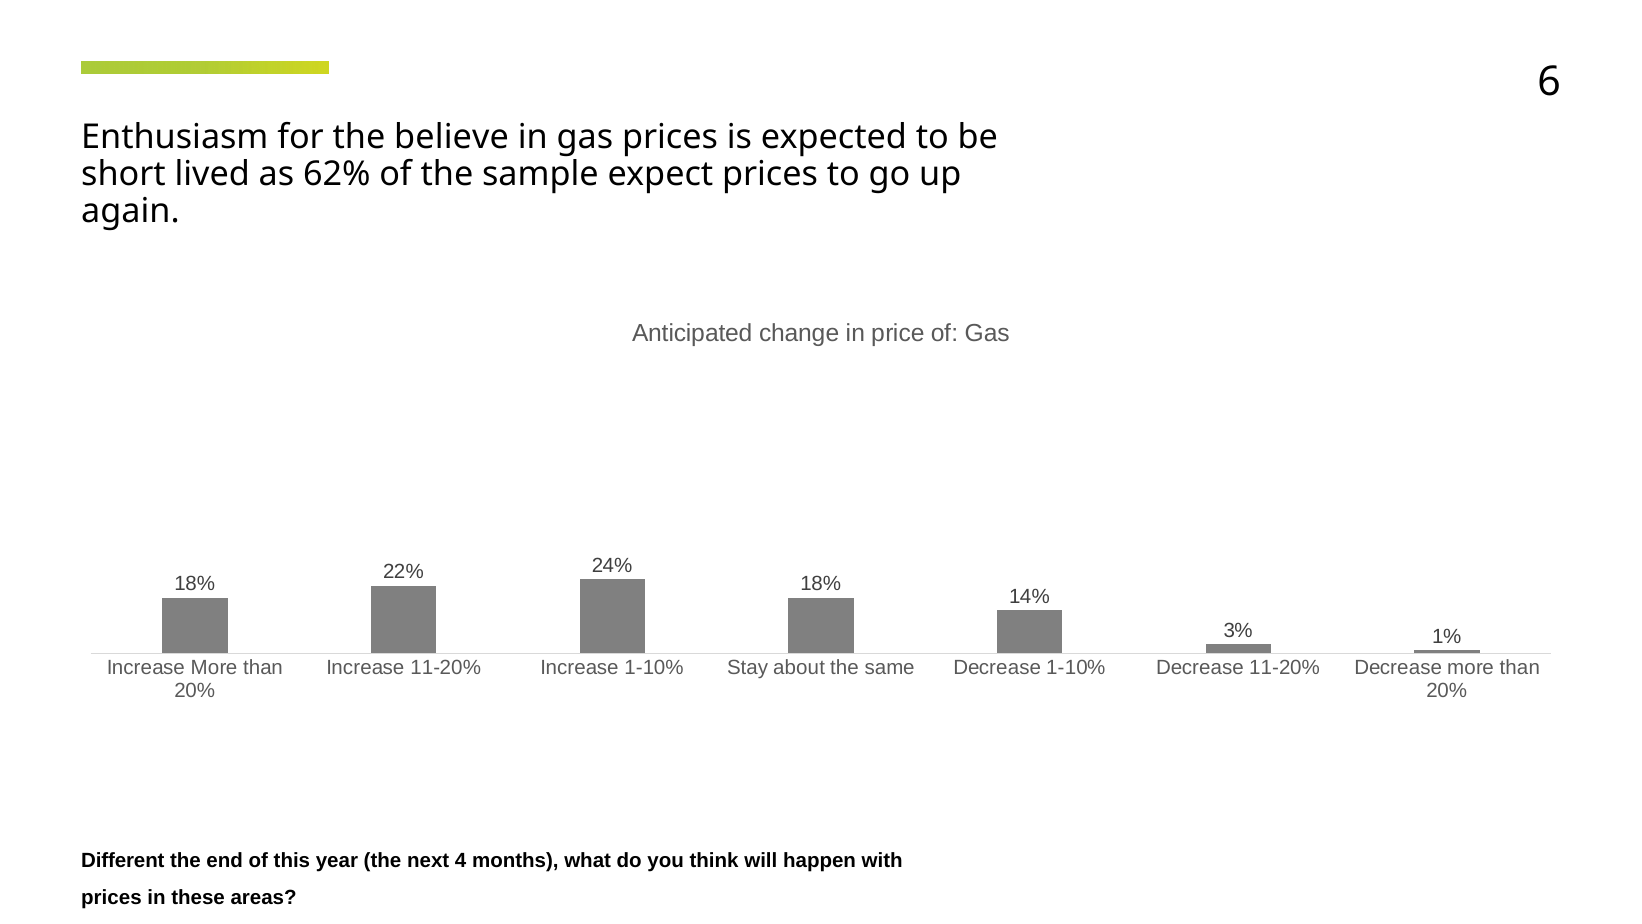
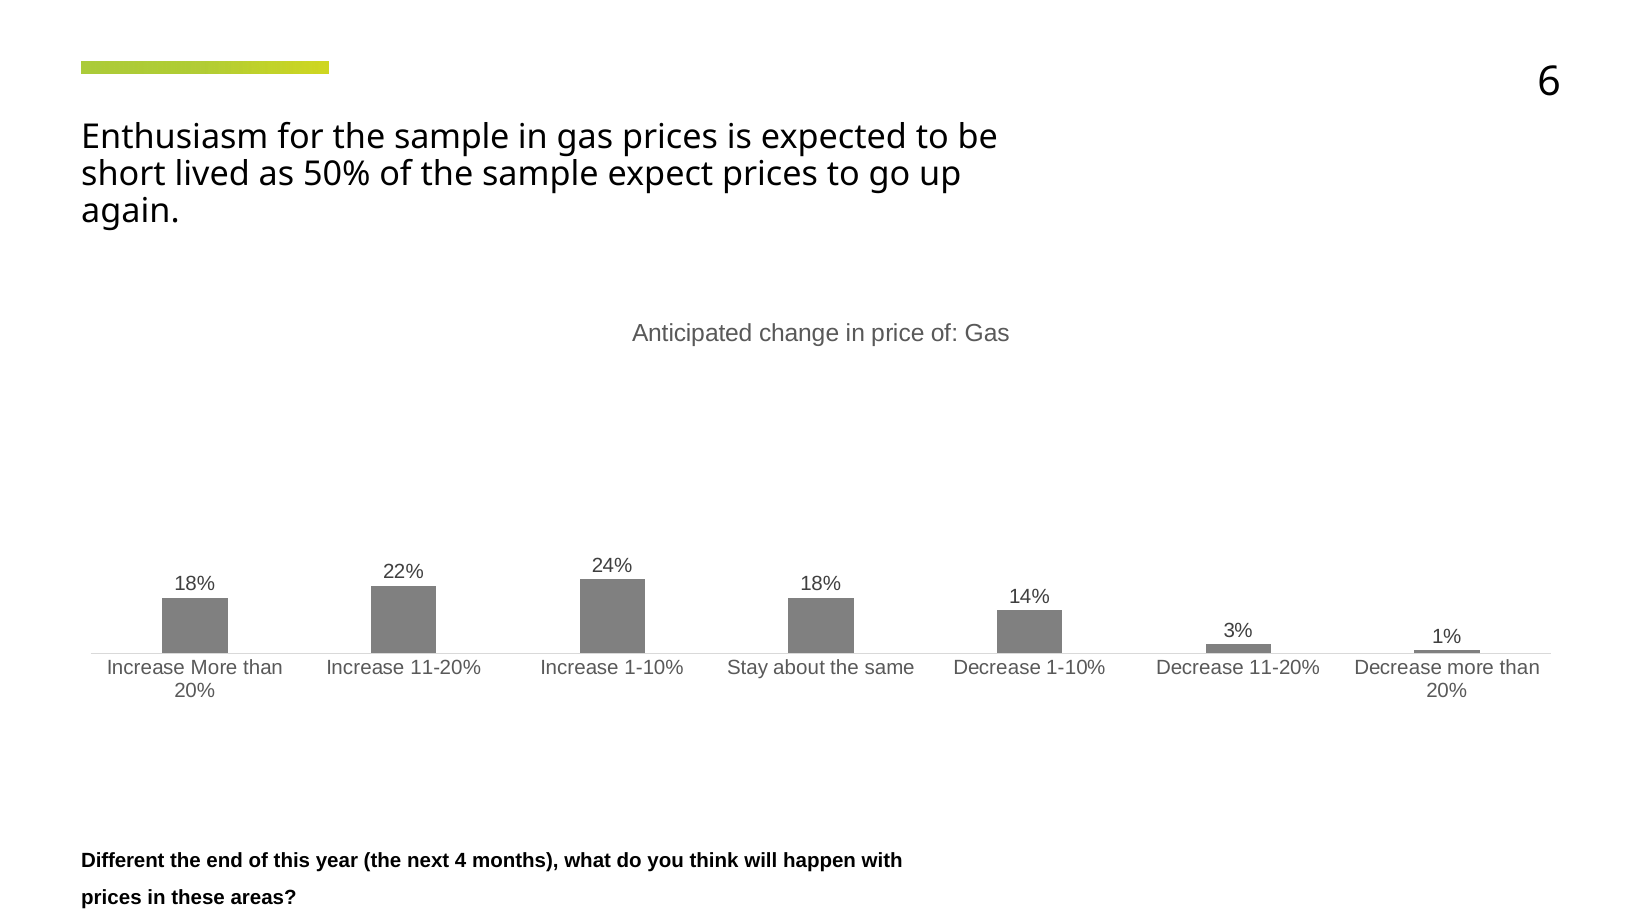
for the believe: believe -> sample
62%: 62% -> 50%
